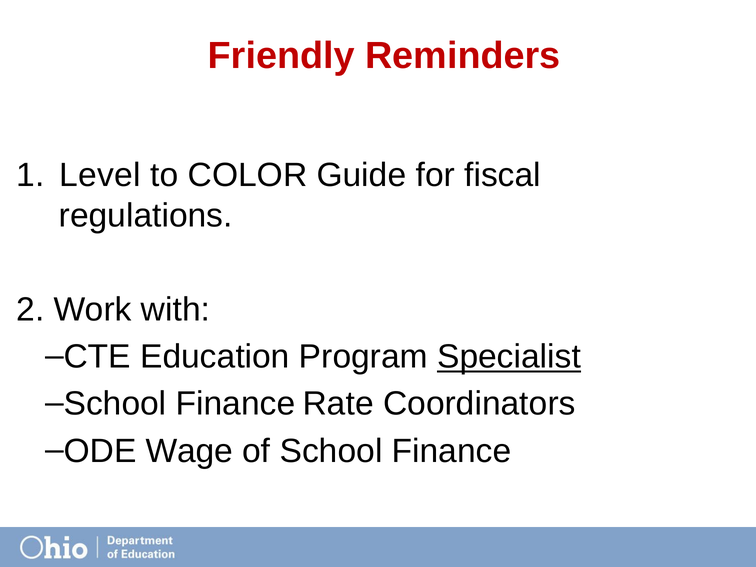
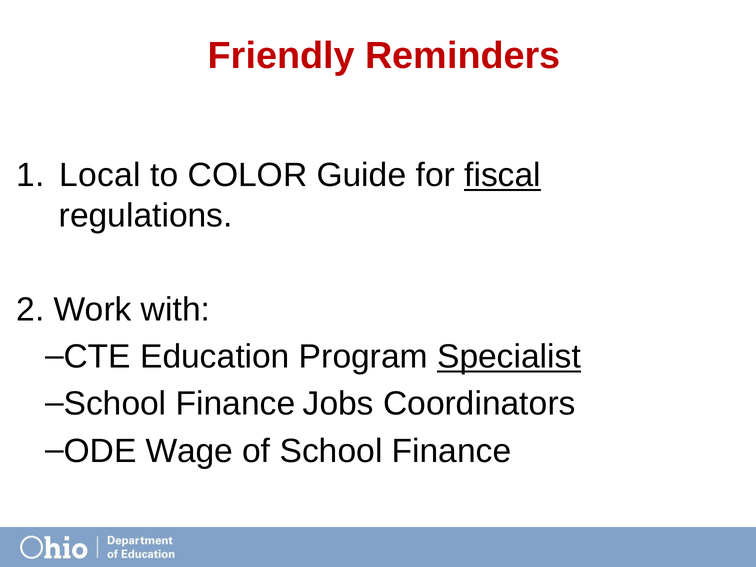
Level: Level -> Local
fiscal underline: none -> present
Rate: Rate -> Jobs
